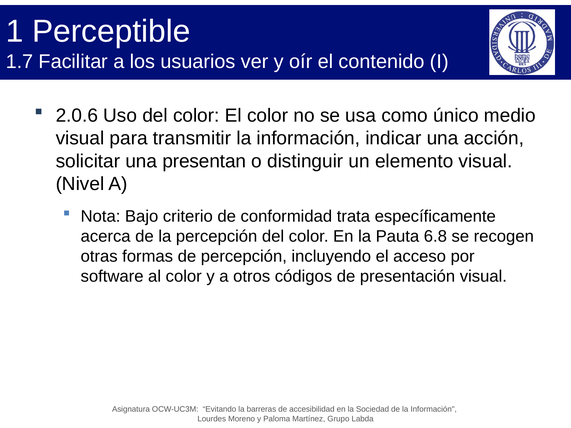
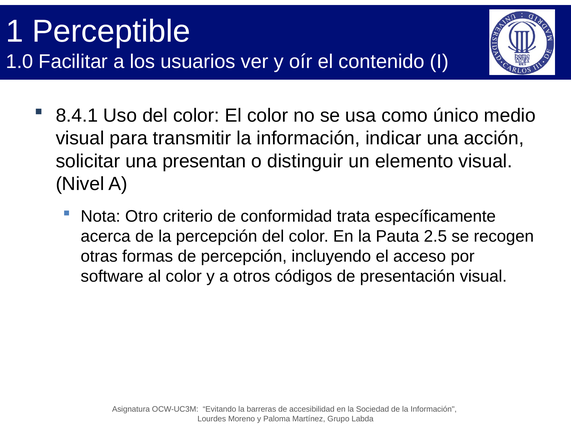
1.7: 1.7 -> 1.0
2.0.6: 2.0.6 -> 8.4.1
Bajo: Bajo -> Otro
6.8: 6.8 -> 2.5
